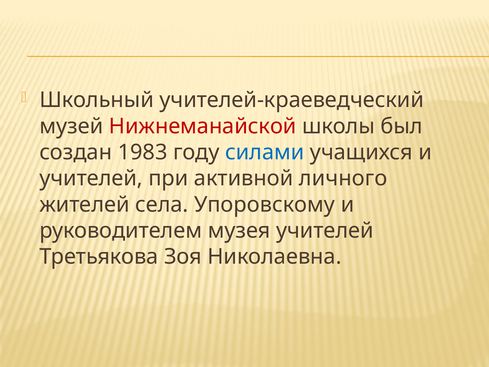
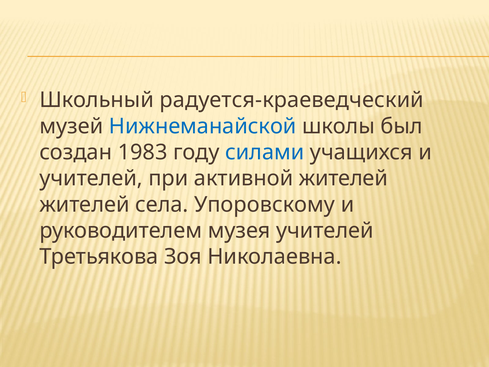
учителей-краеведческий: учителей-краеведческий -> радуется-краеведческий
Нижнеманайской colour: red -> blue
активной личного: личного -> жителей
